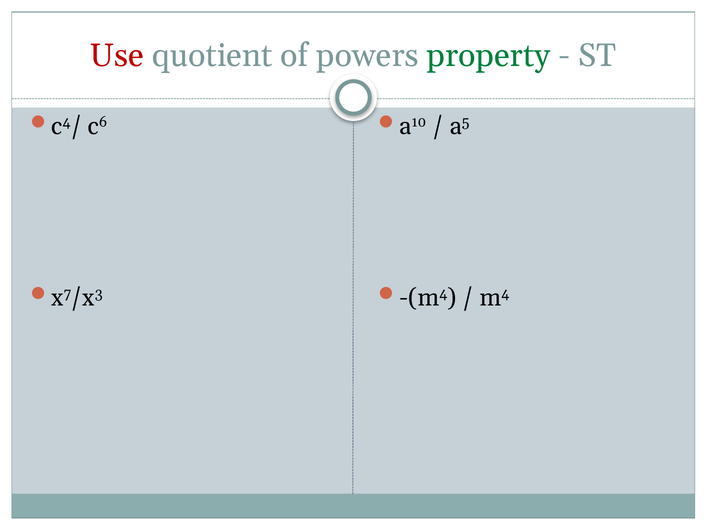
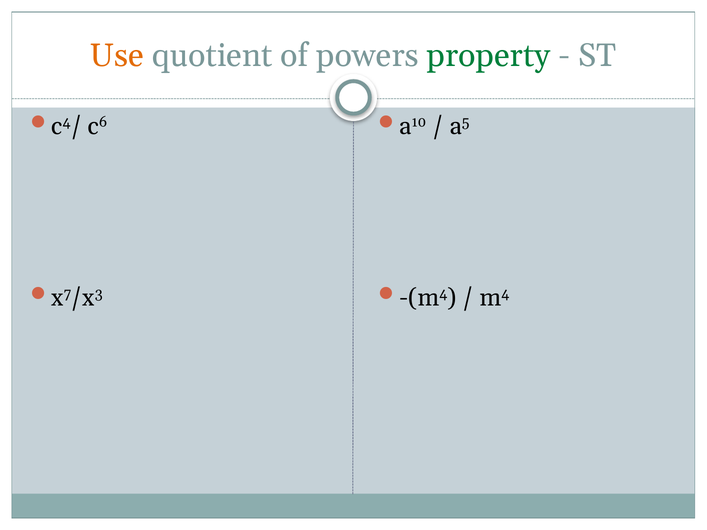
Use colour: red -> orange
